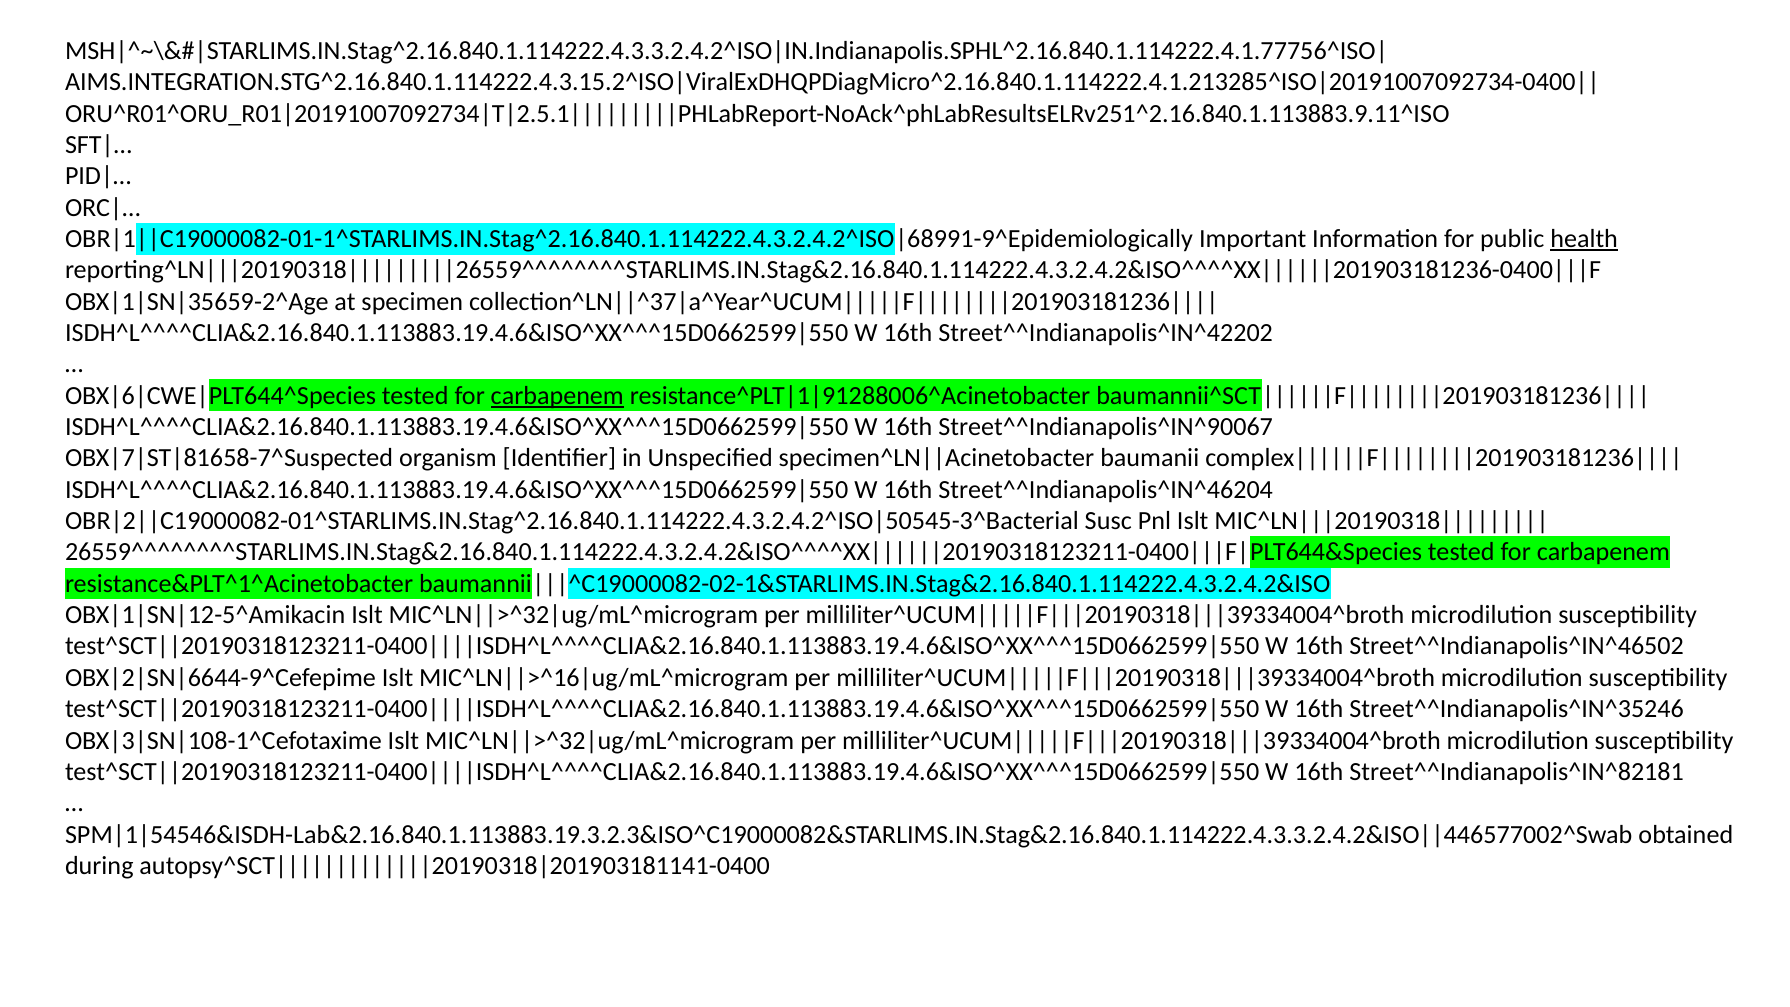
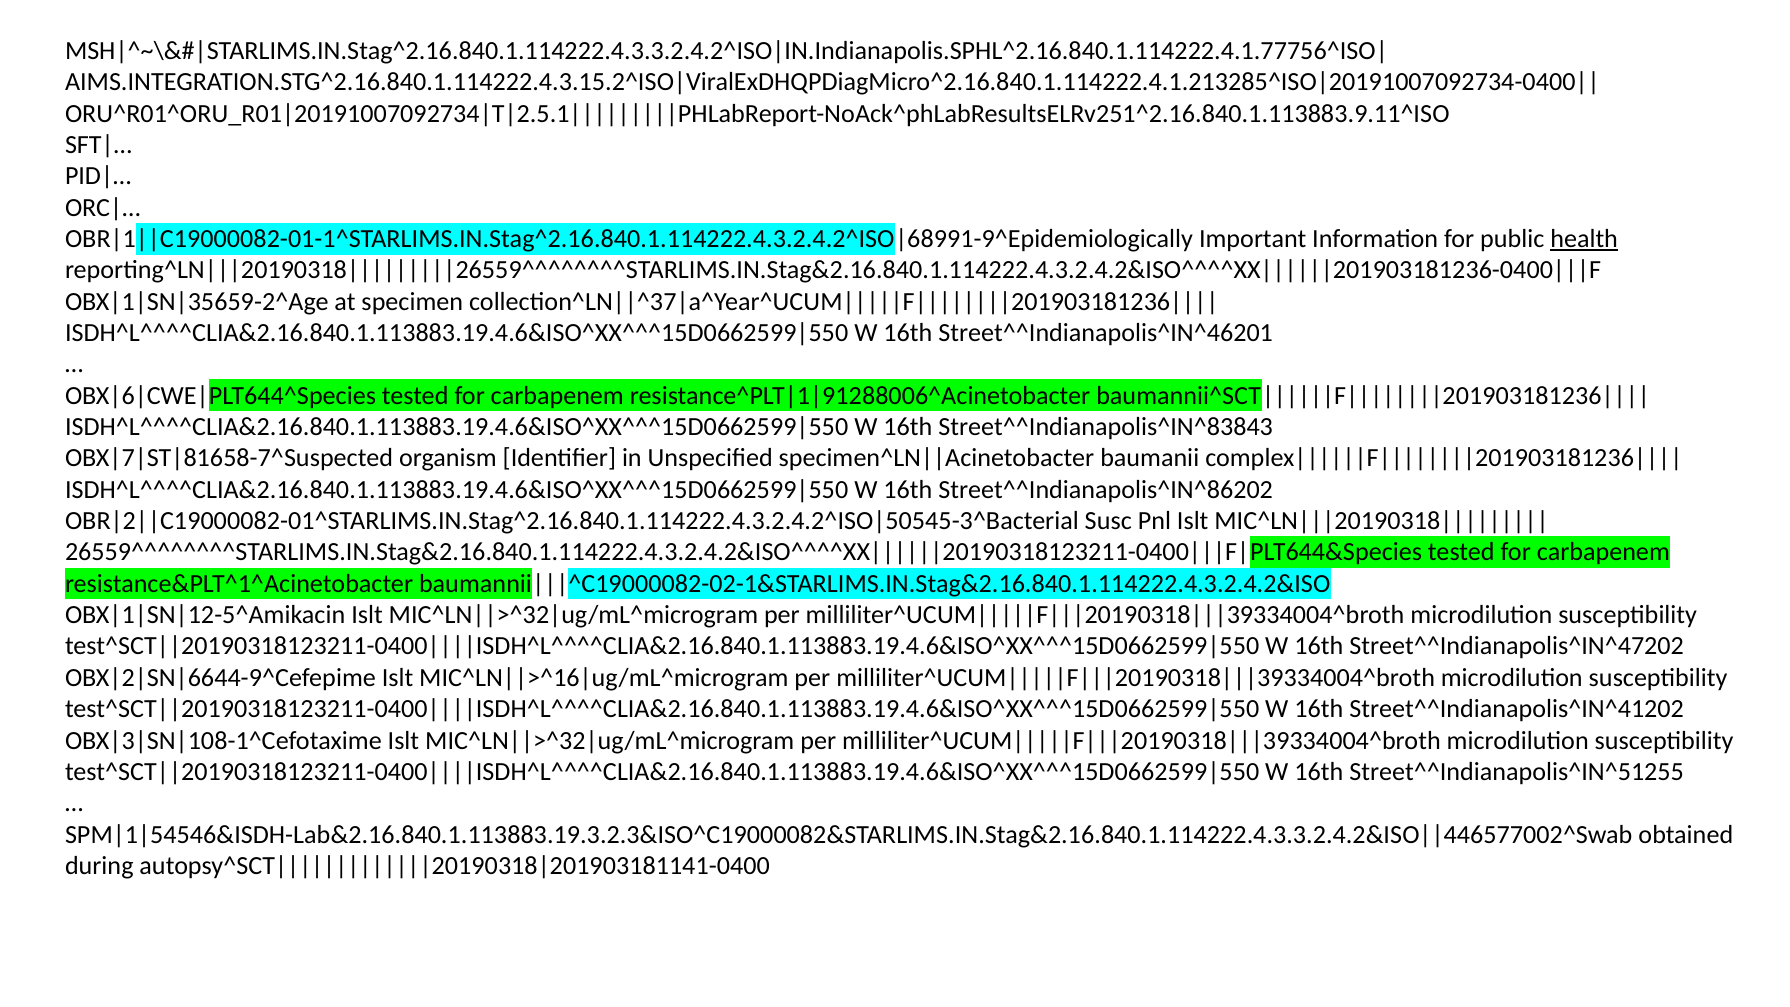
Street^^Indianapolis^IN^42202: Street^^Indianapolis^IN^42202 -> Street^^Indianapolis^IN^46201
carbapenem at (557, 396) underline: present -> none
Street^^Indianapolis^IN^90067: Street^^Indianapolis^IN^90067 -> Street^^Indianapolis^IN^83843
Street^^Indianapolis^IN^46204: Street^^Indianapolis^IN^46204 -> Street^^Indianapolis^IN^86202
Street^^Indianapolis^IN^46502: Street^^Indianapolis^IN^46502 -> Street^^Indianapolis^IN^47202
Street^^Indianapolis^IN^35246: Street^^Indianapolis^IN^35246 -> Street^^Indianapolis^IN^41202
Street^^Indianapolis^IN^82181: Street^^Indianapolis^IN^82181 -> Street^^Indianapolis^IN^51255
